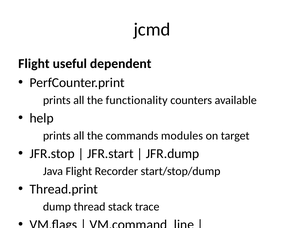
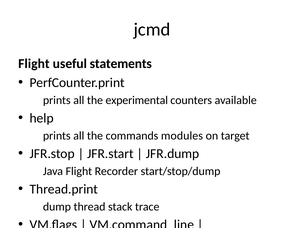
dependent: dependent -> statements
functionality: functionality -> experimental
